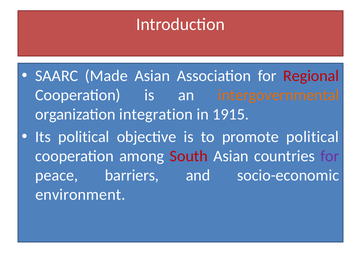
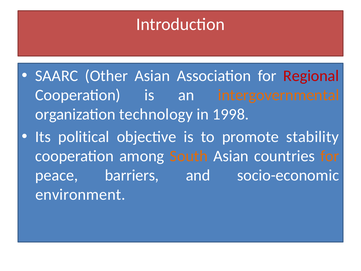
Made: Made -> Other
integration: integration -> technology
1915: 1915 -> 1998
promote political: political -> stability
South colour: red -> orange
for at (330, 156) colour: purple -> orange
